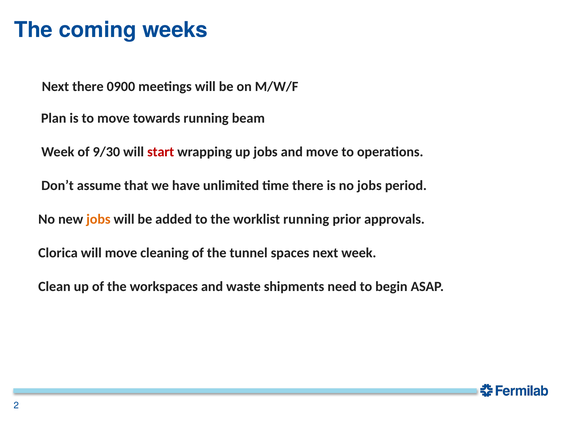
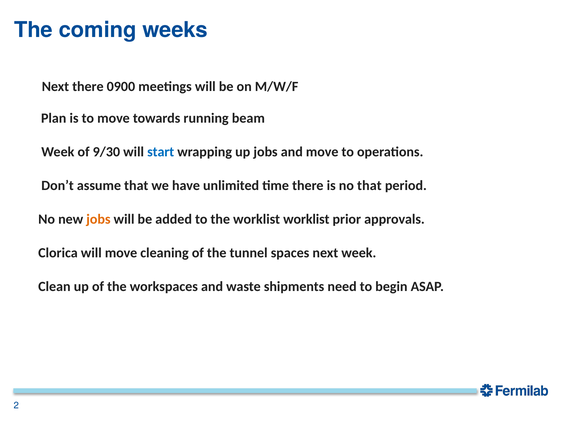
start colour: red -> blue
no jobs: jobs -> that
worklist running: running -> worklist
